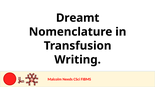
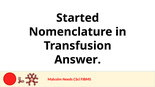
Dreamt: Dreamt -> Started
Writing: Writing -> Answer
